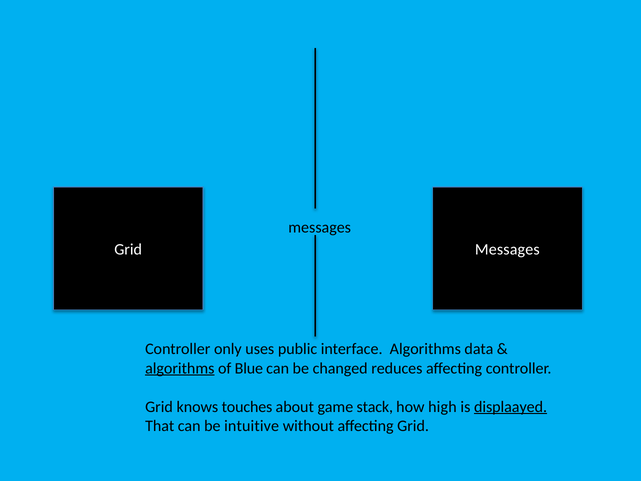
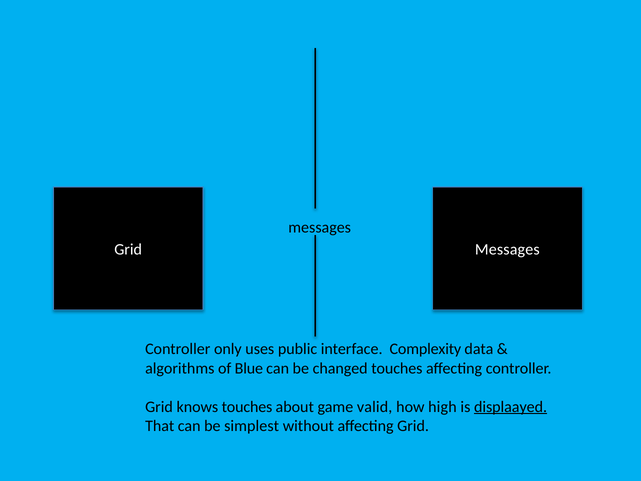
interface Algorithms: Algorithms -> Complexity
algorithms at (180, 368) underline: present -> none
changed reduces: reduces -> touches
stack: stack -> valid
intuitive: intuitive -> simplest
